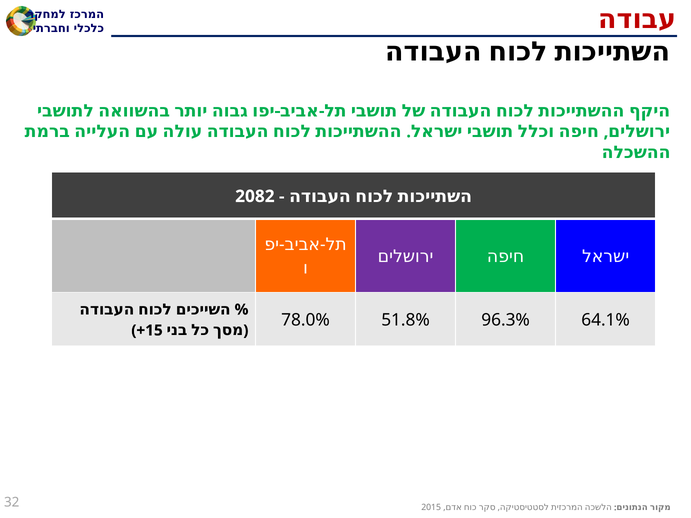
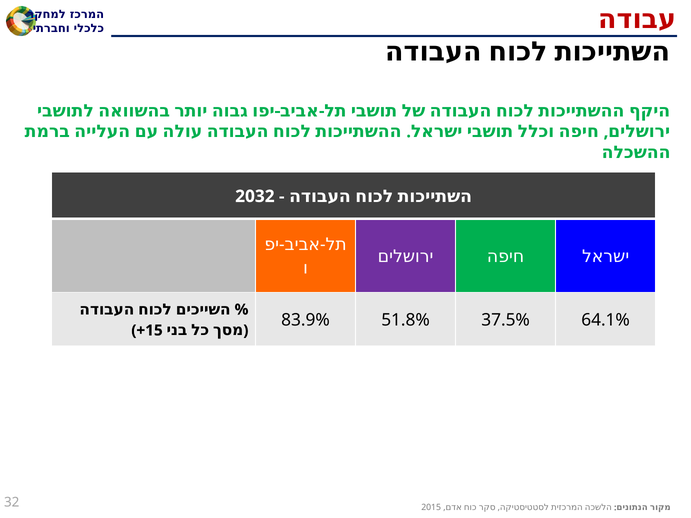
2082: 2082 -> 2032
78.0%: 78.0% -> 83.9%
96.3%: 96.3% -> 37.5%
